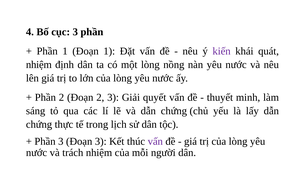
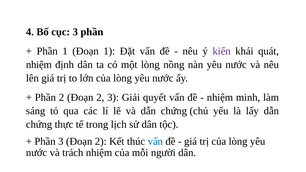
thuyết at (220, 97): thuyết -> nhiệm
3 Đoạn 3: 3 -> 2
vấn at (155, 141) colour: purple -> blue
